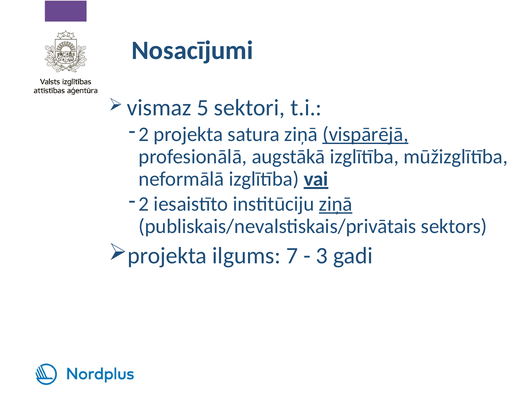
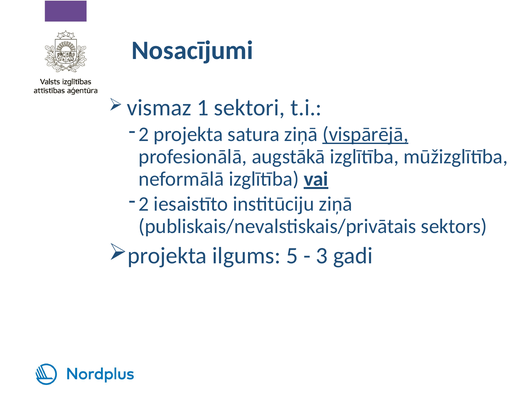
5: 5 -> 1
ziņā at (336, 204) underline: present -> none
7: 7 -> 5
